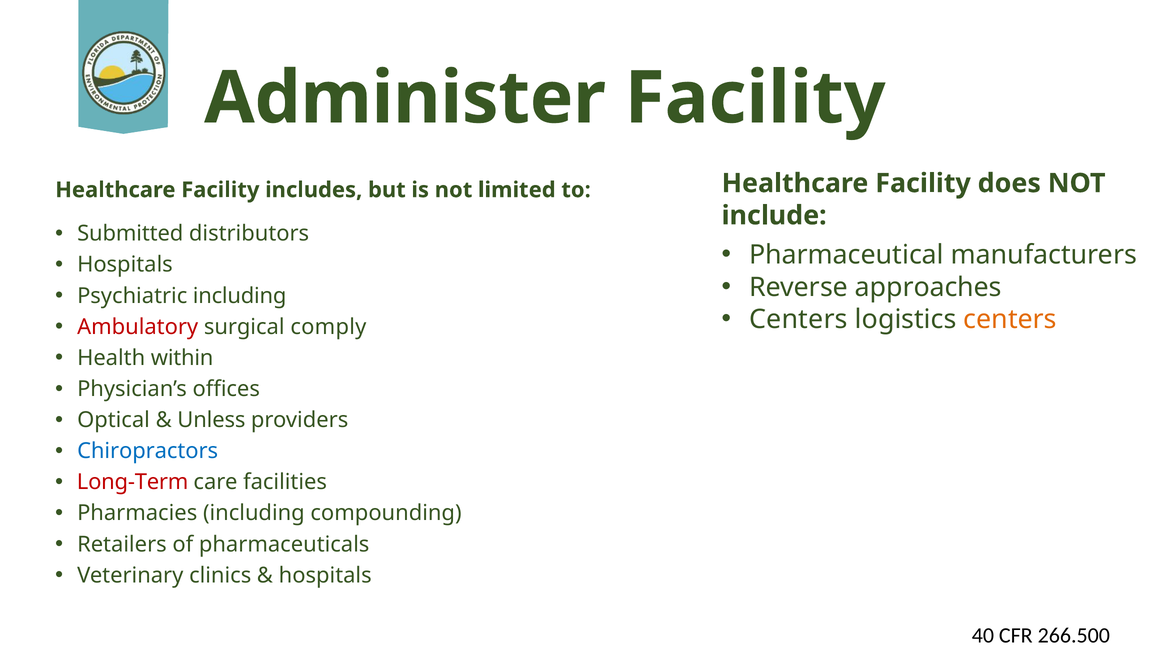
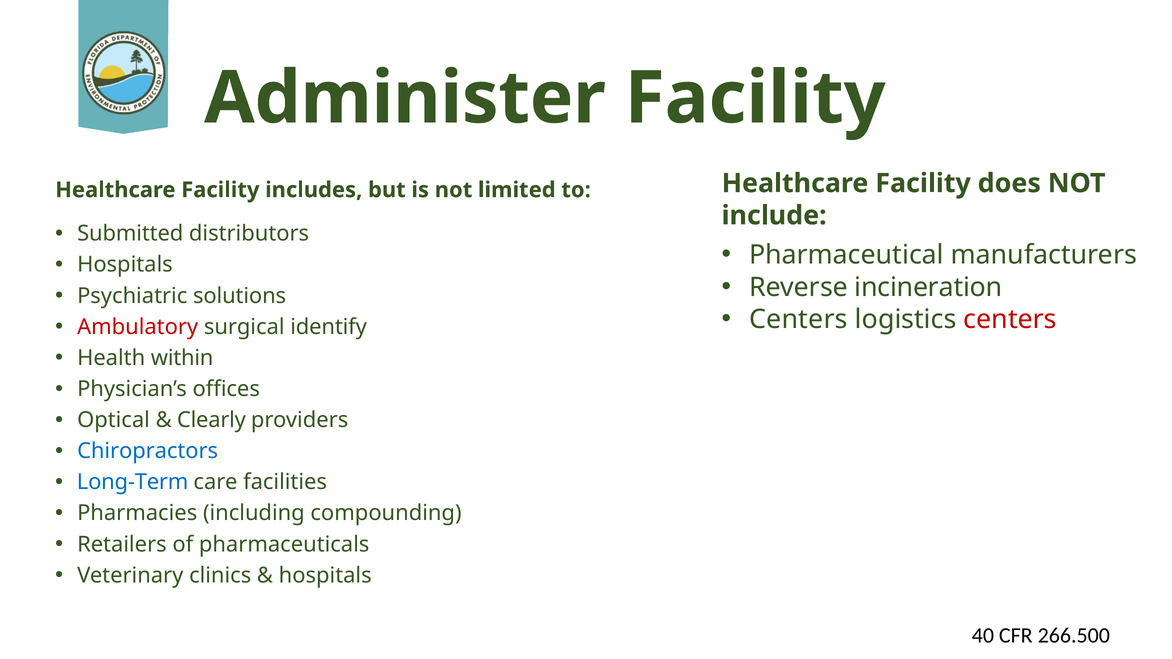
approaches: approaches -> incineration
Psychiatric including: including -> solutions
centers at (1010, 320) colour: orange -> red
comply: comply -> identify
Unless: Unless -> Clearly
Long-Term colour: red -> blue
